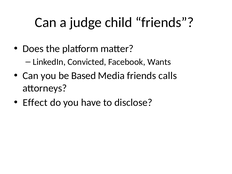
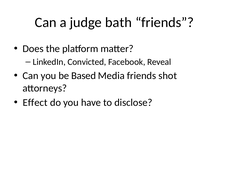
child: child -> bath
Wants: Wants -> Reveal
calls: calls -> shot
